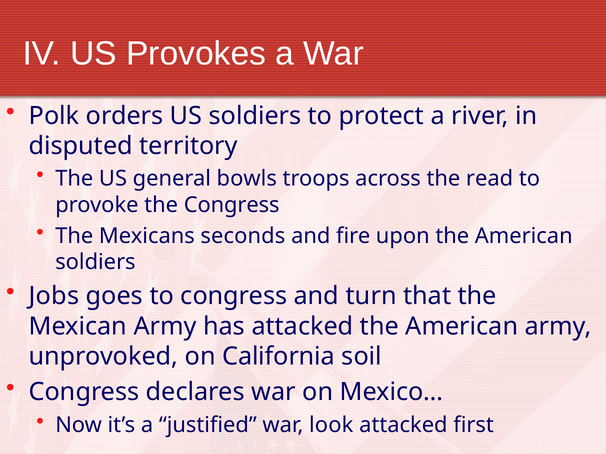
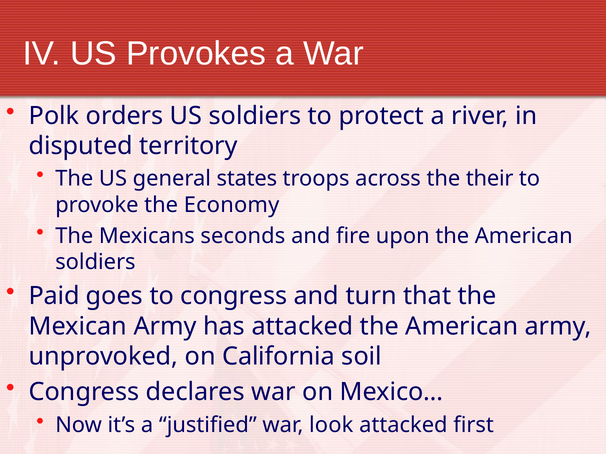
bowls: bowls -> states
read: read -> their
the Congress: Congress -> Economy
Jobs: Jobs -> Paid
